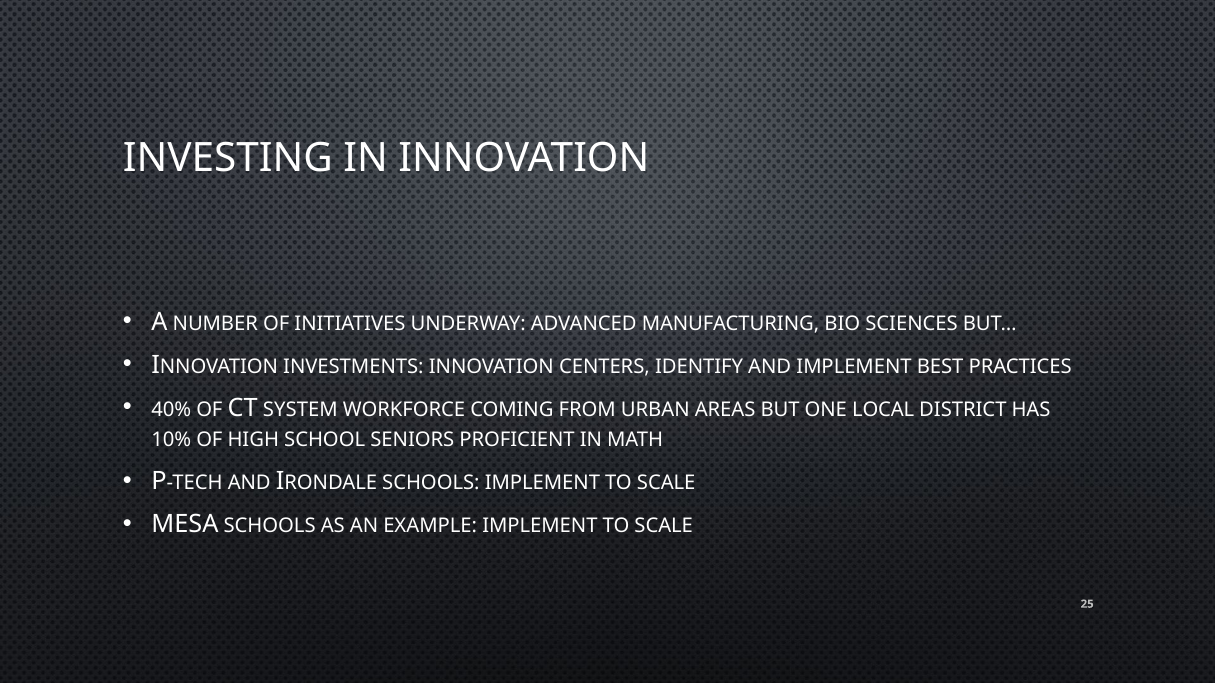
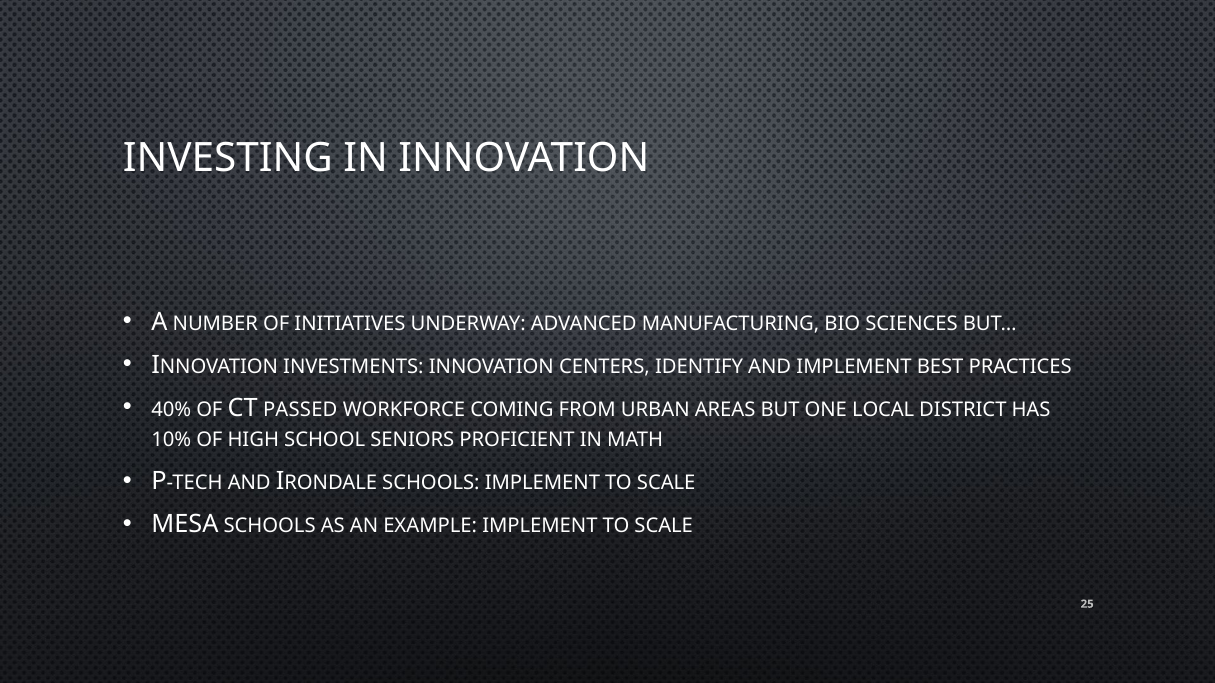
SYSTEM: SYSTEM -> PASSED
